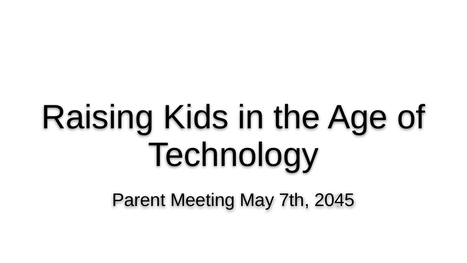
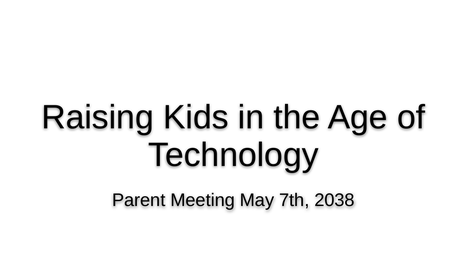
2045: 2045 -> 2038
